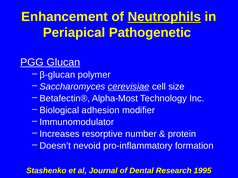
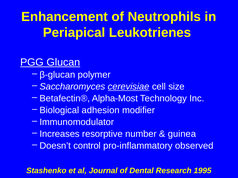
Neutrophils underline: present -> none
Pathogenetic: Pathogenetic -> Leukotrienes
protein: protein -> guinea
nevoid: nevoid -> control
formation: formation -> observed
